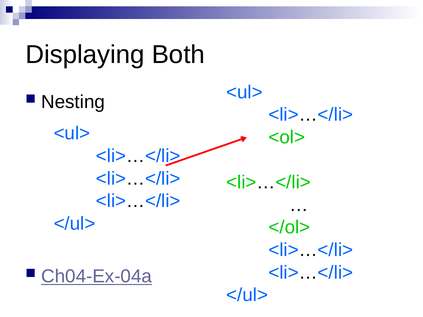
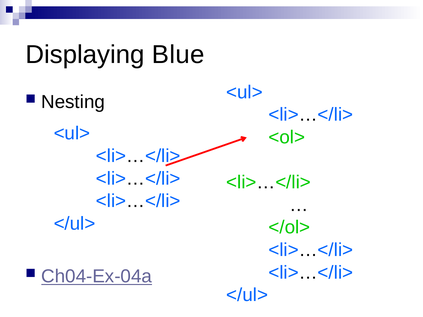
Both: Both -> Blue
